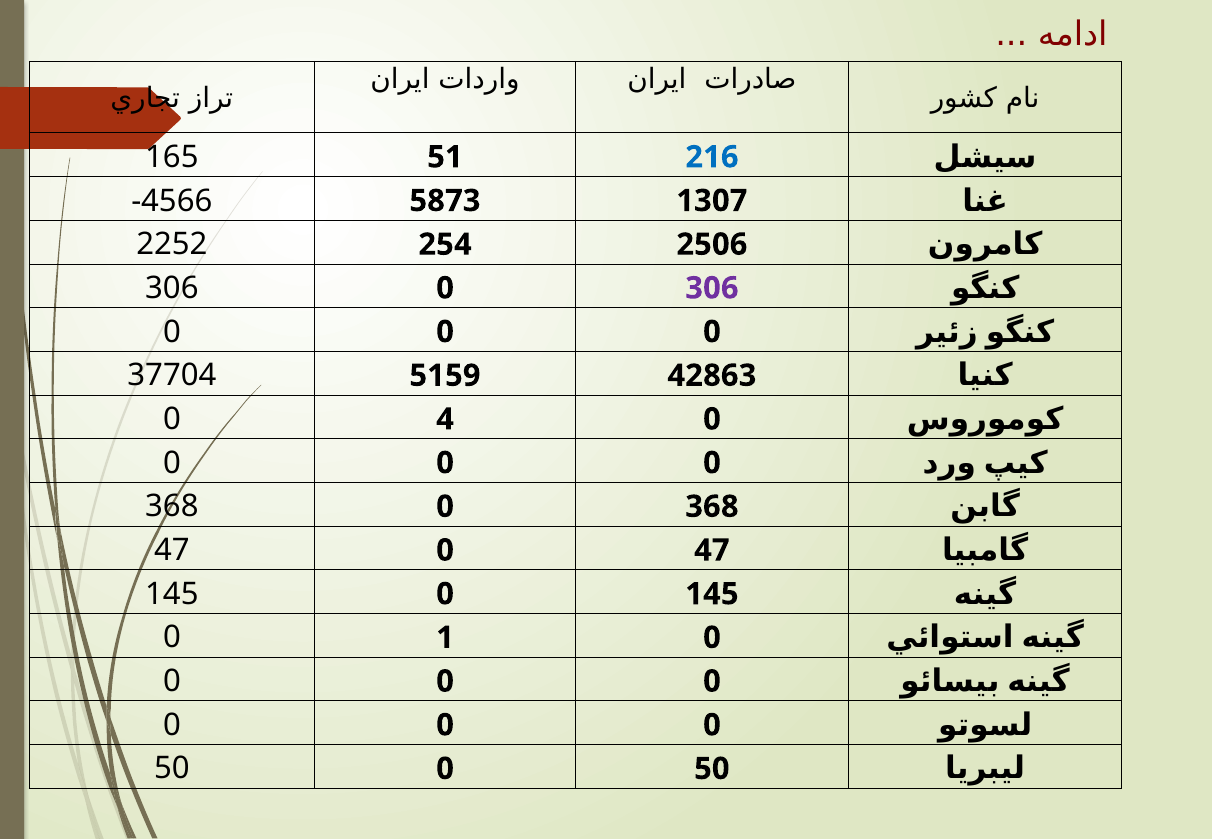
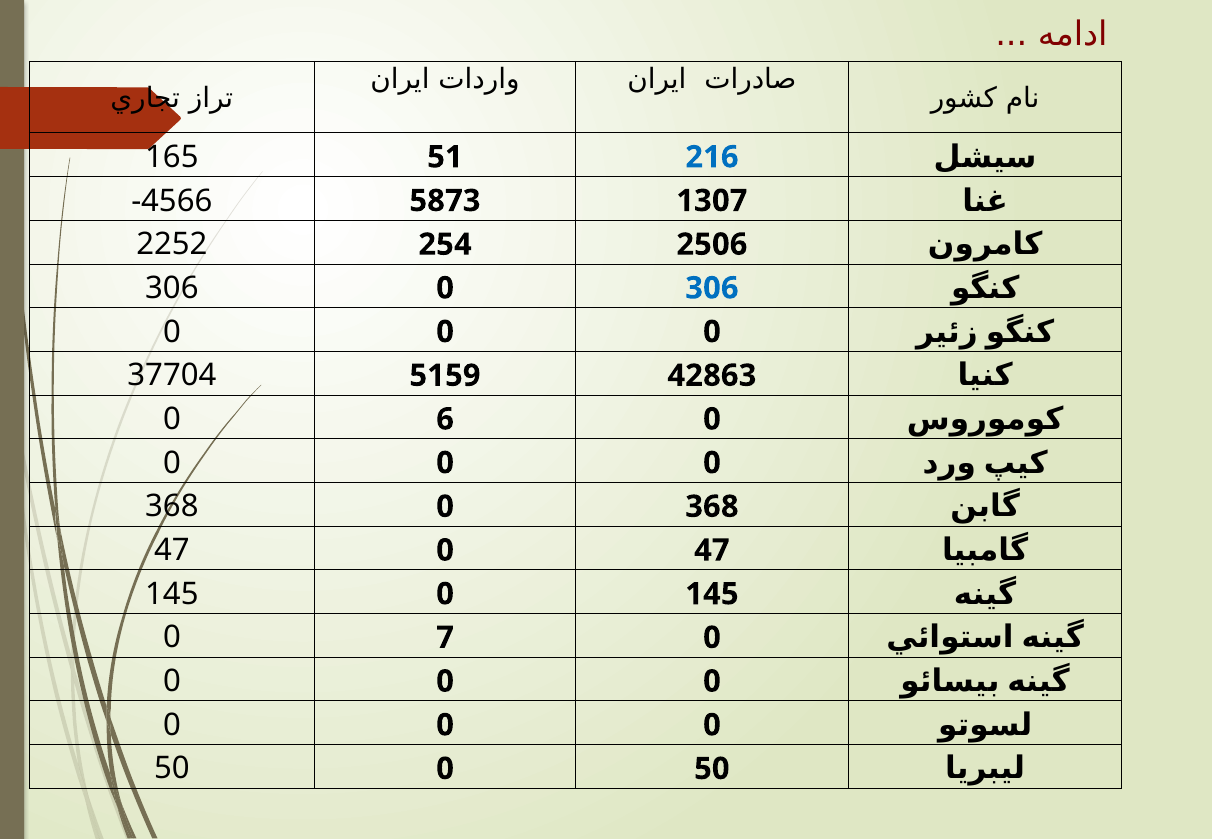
306 at (712, 288) colour: purple -> blue
4: 4 -> 6
1: 1 -> 7
